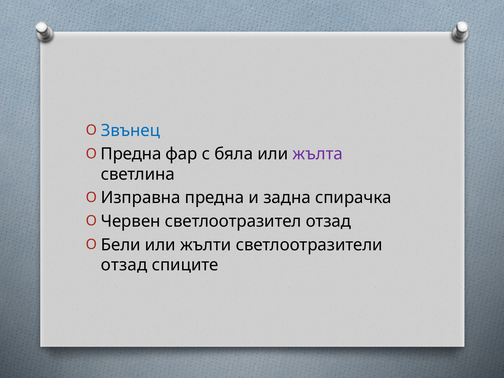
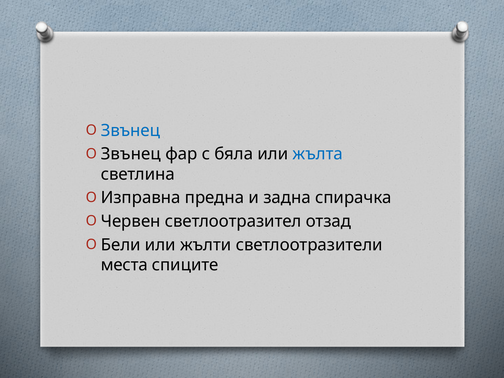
Предна at (131, 154): Предна -> Звънец
жълта colour: purple -> blue
отзад at (124, 265): отзад -> места
